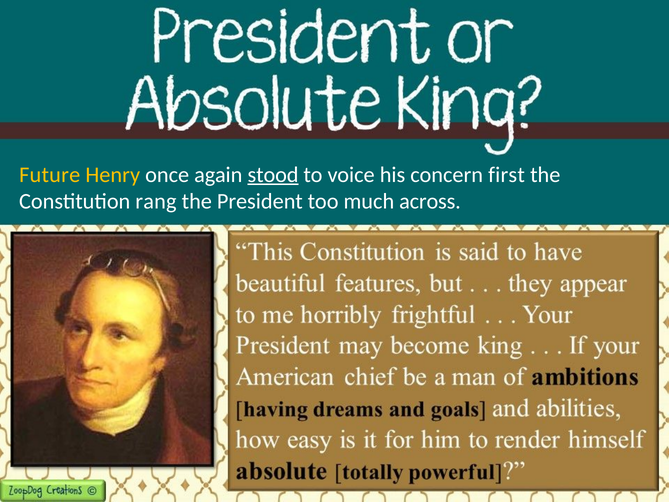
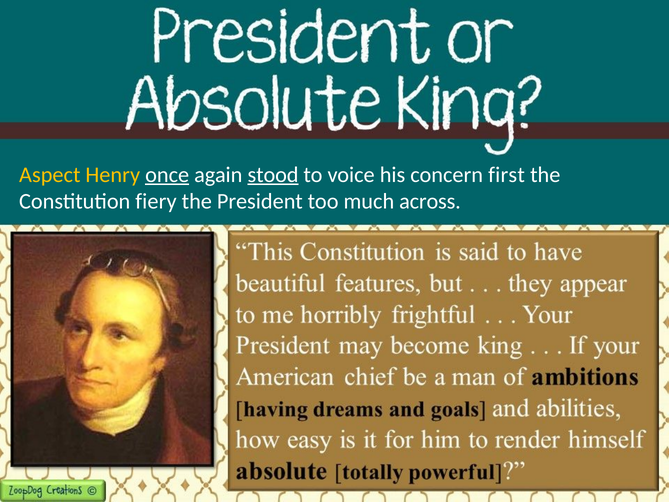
Future: Future -> Aspect
once underline: none -> present
rang: rang -> fiery
